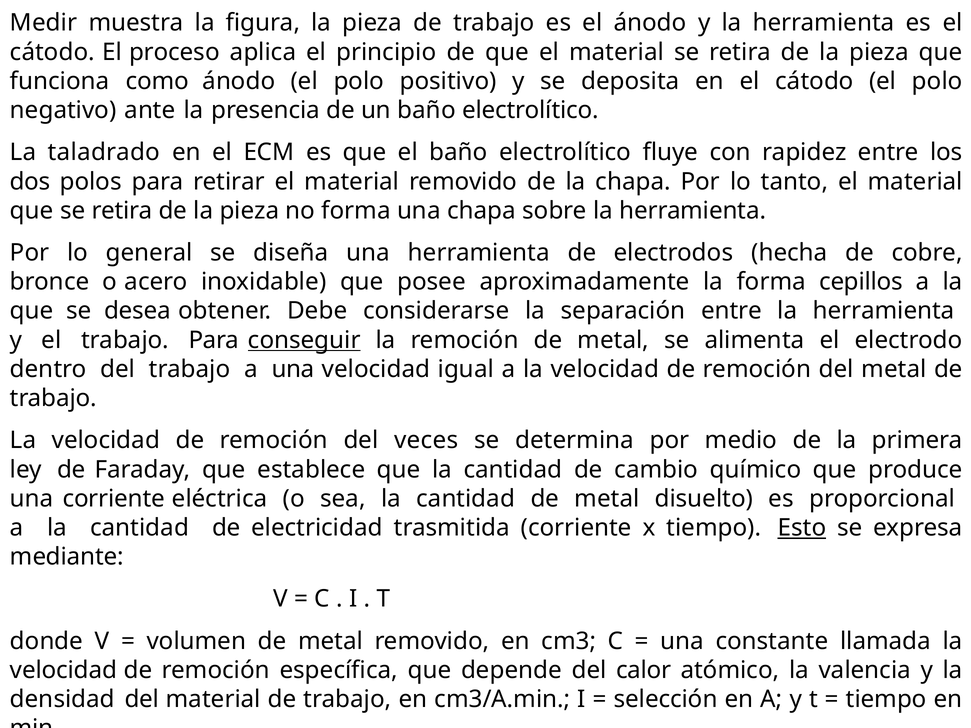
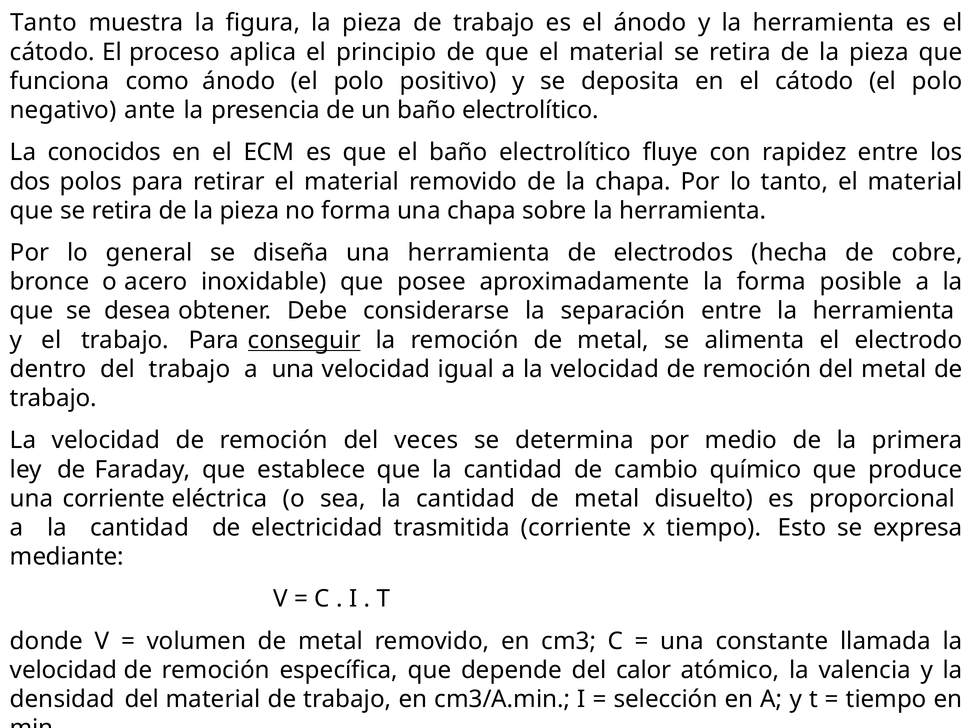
Medir at (44, 23): Medir -> Tanto
taladrado: taladrado -> conocidos
cepillos: cepillos -> posible
Esto underline: present -> none
